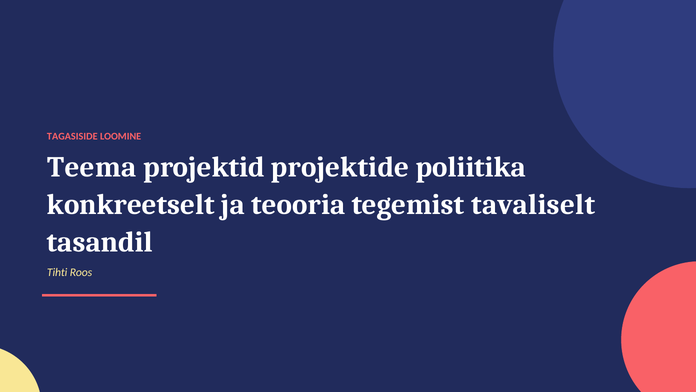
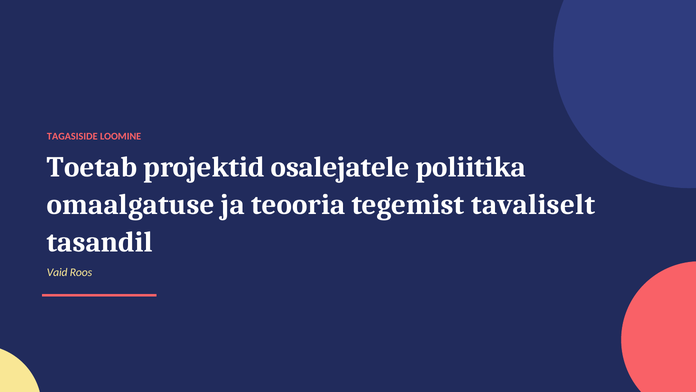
Teema: Teema -> Toetab
projektide: projektide -> osalejatele
konkreetselt: konkreetselt -> omaalgatuse
Tihti: Tihti -> Vaid
